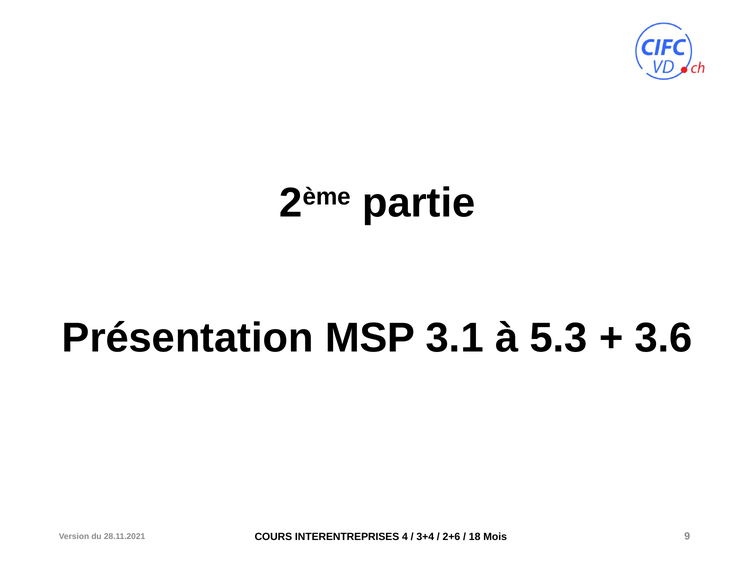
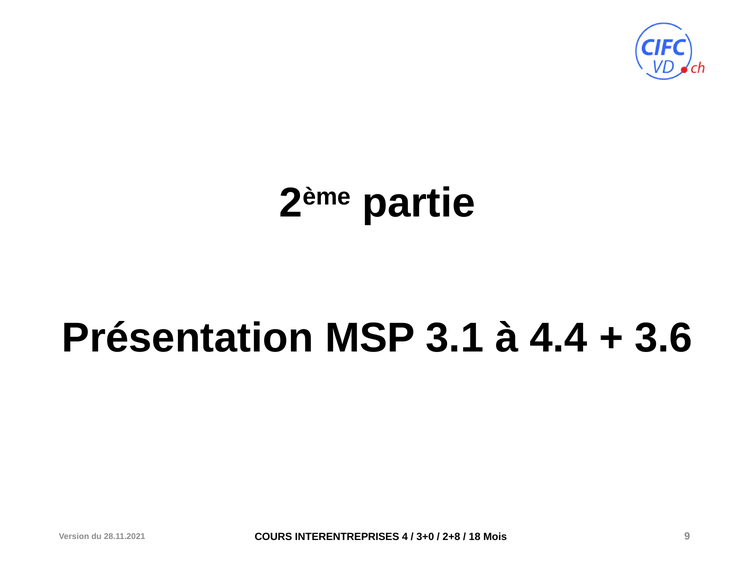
5.3: 5.3 -> 4.4
3+4: 3+4 -> 3+0
2+6: 2+6 -> 2+8
